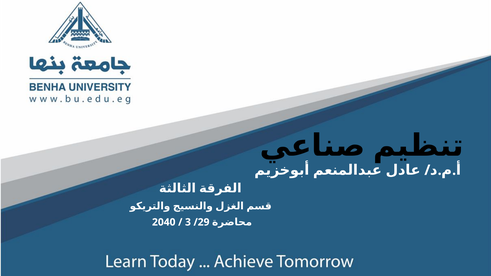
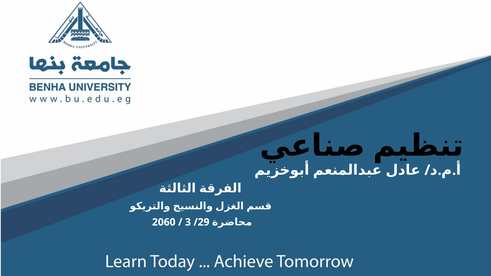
2040: 2040 -> 2060
